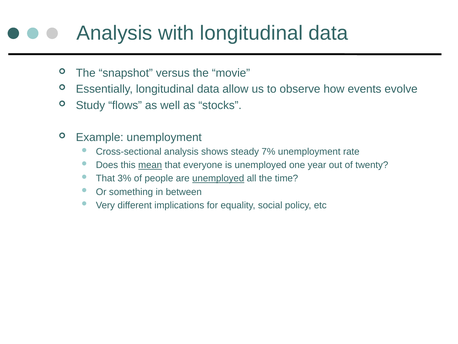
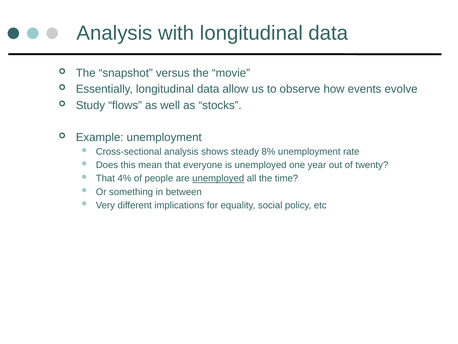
7%: 7% -> 8%
mean underline: present -> none
3%: 3% -> 4%
